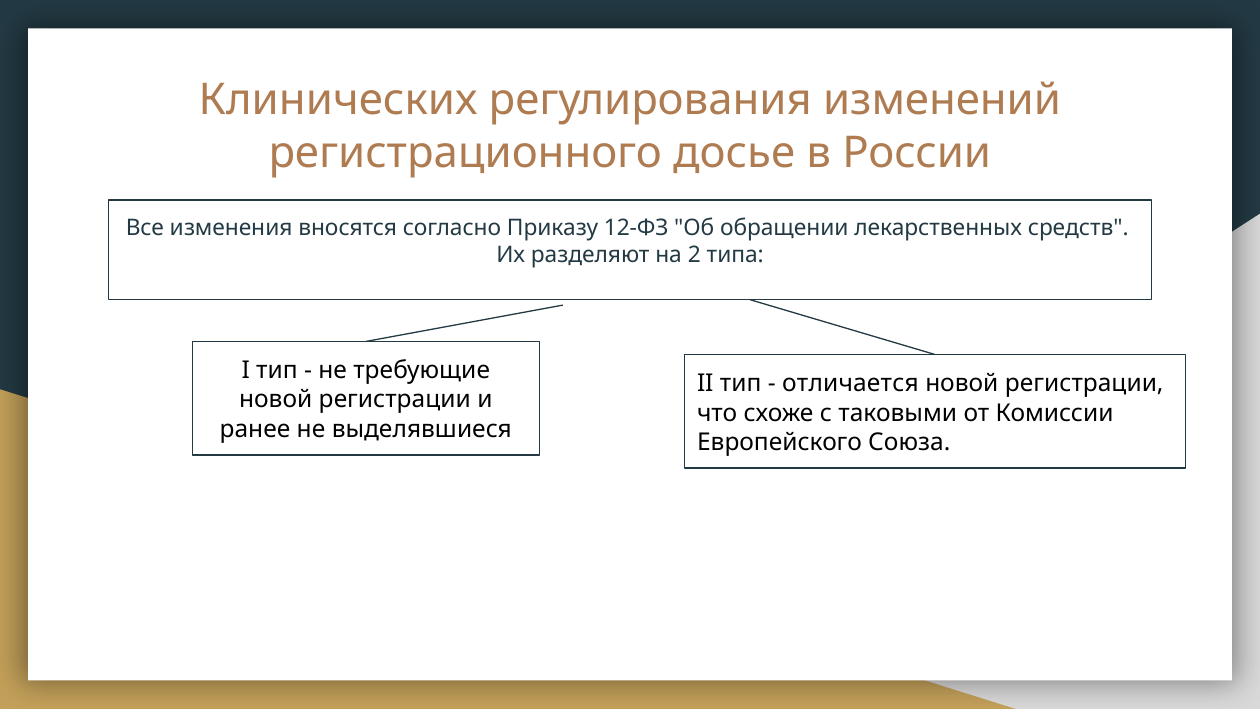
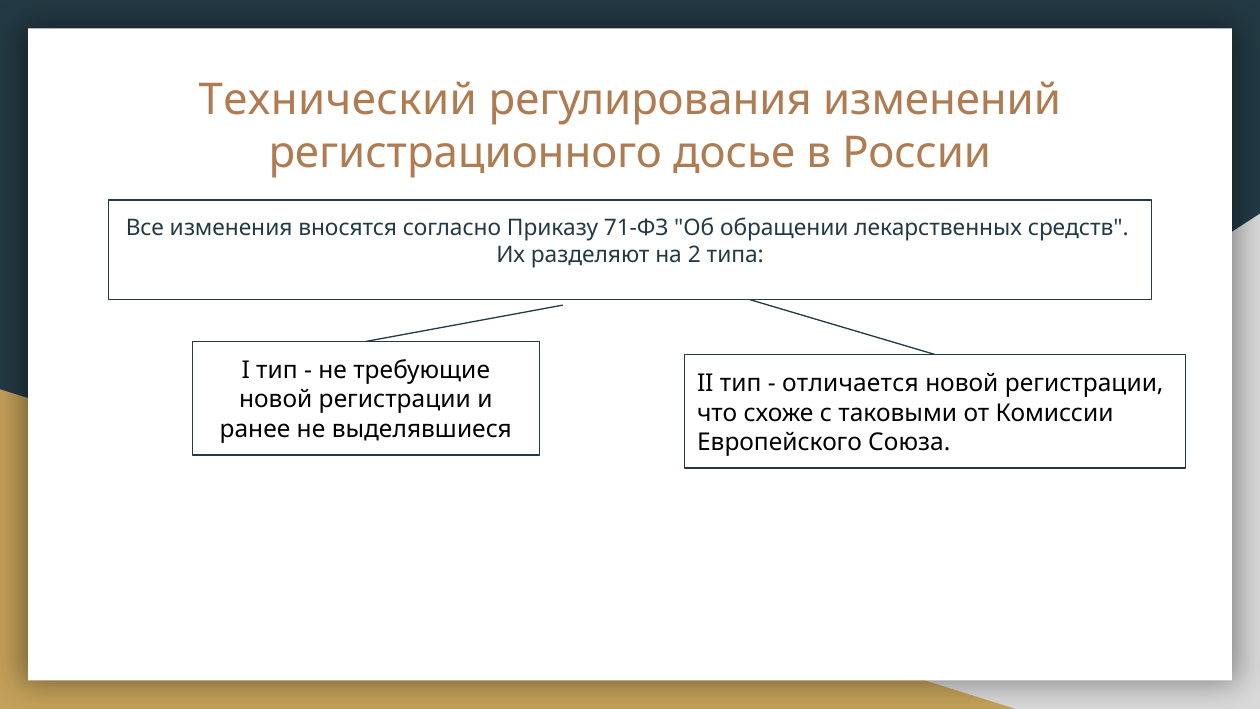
Клинических: Клинических -> Технический
12-ФЗ: 12-ФЗ -> 71-ФЗ
